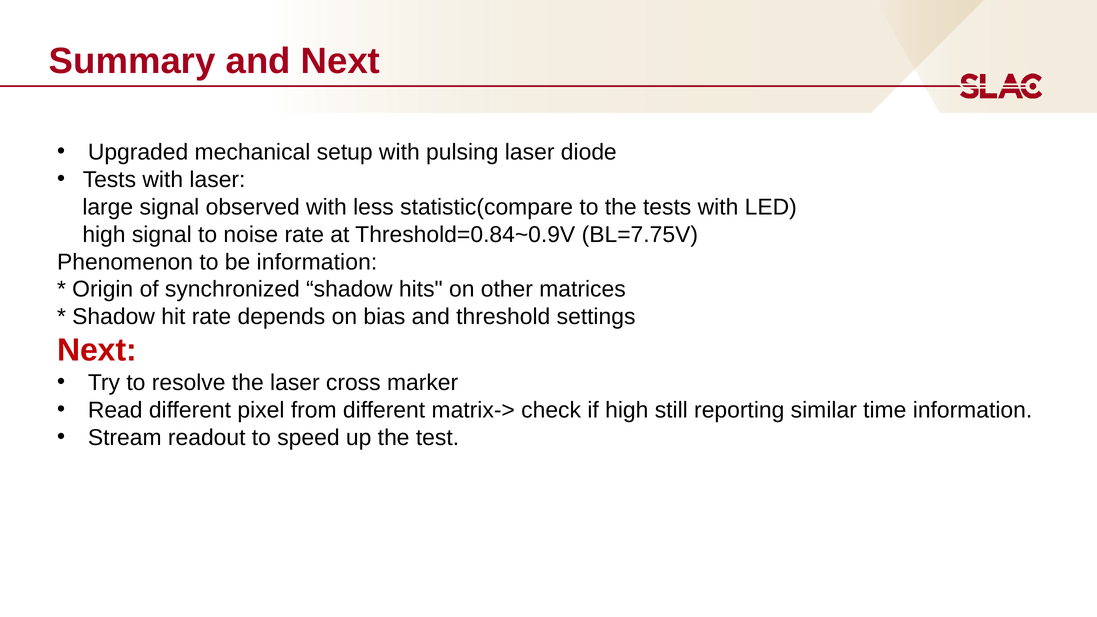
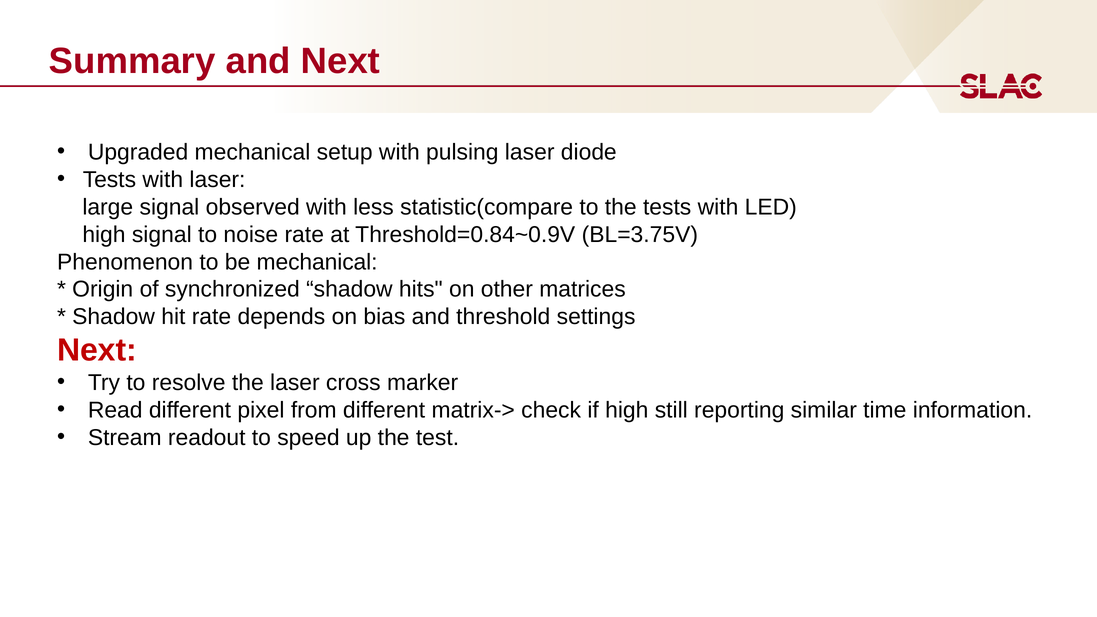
BL=7.75V: BL=7.75V -> BL=3.75V
be information: information -> mechanical
